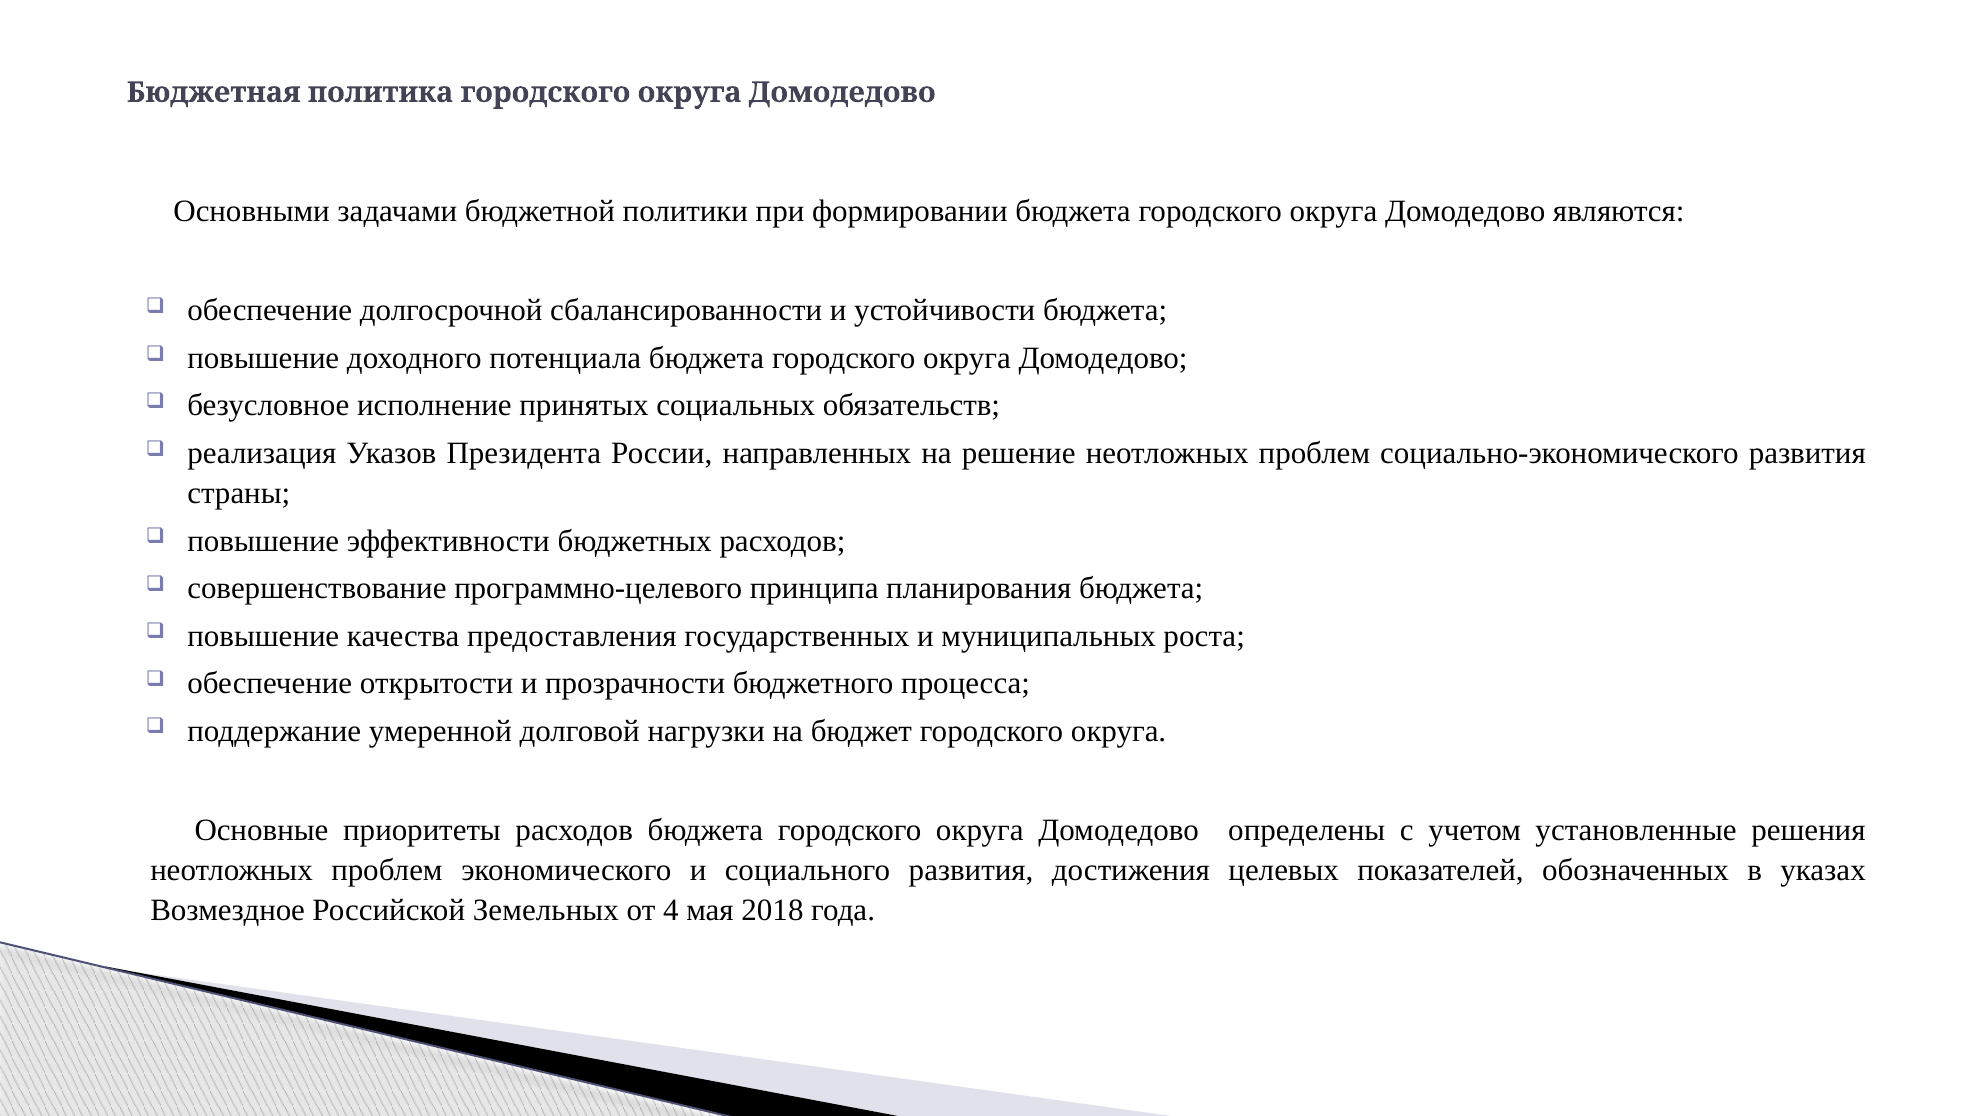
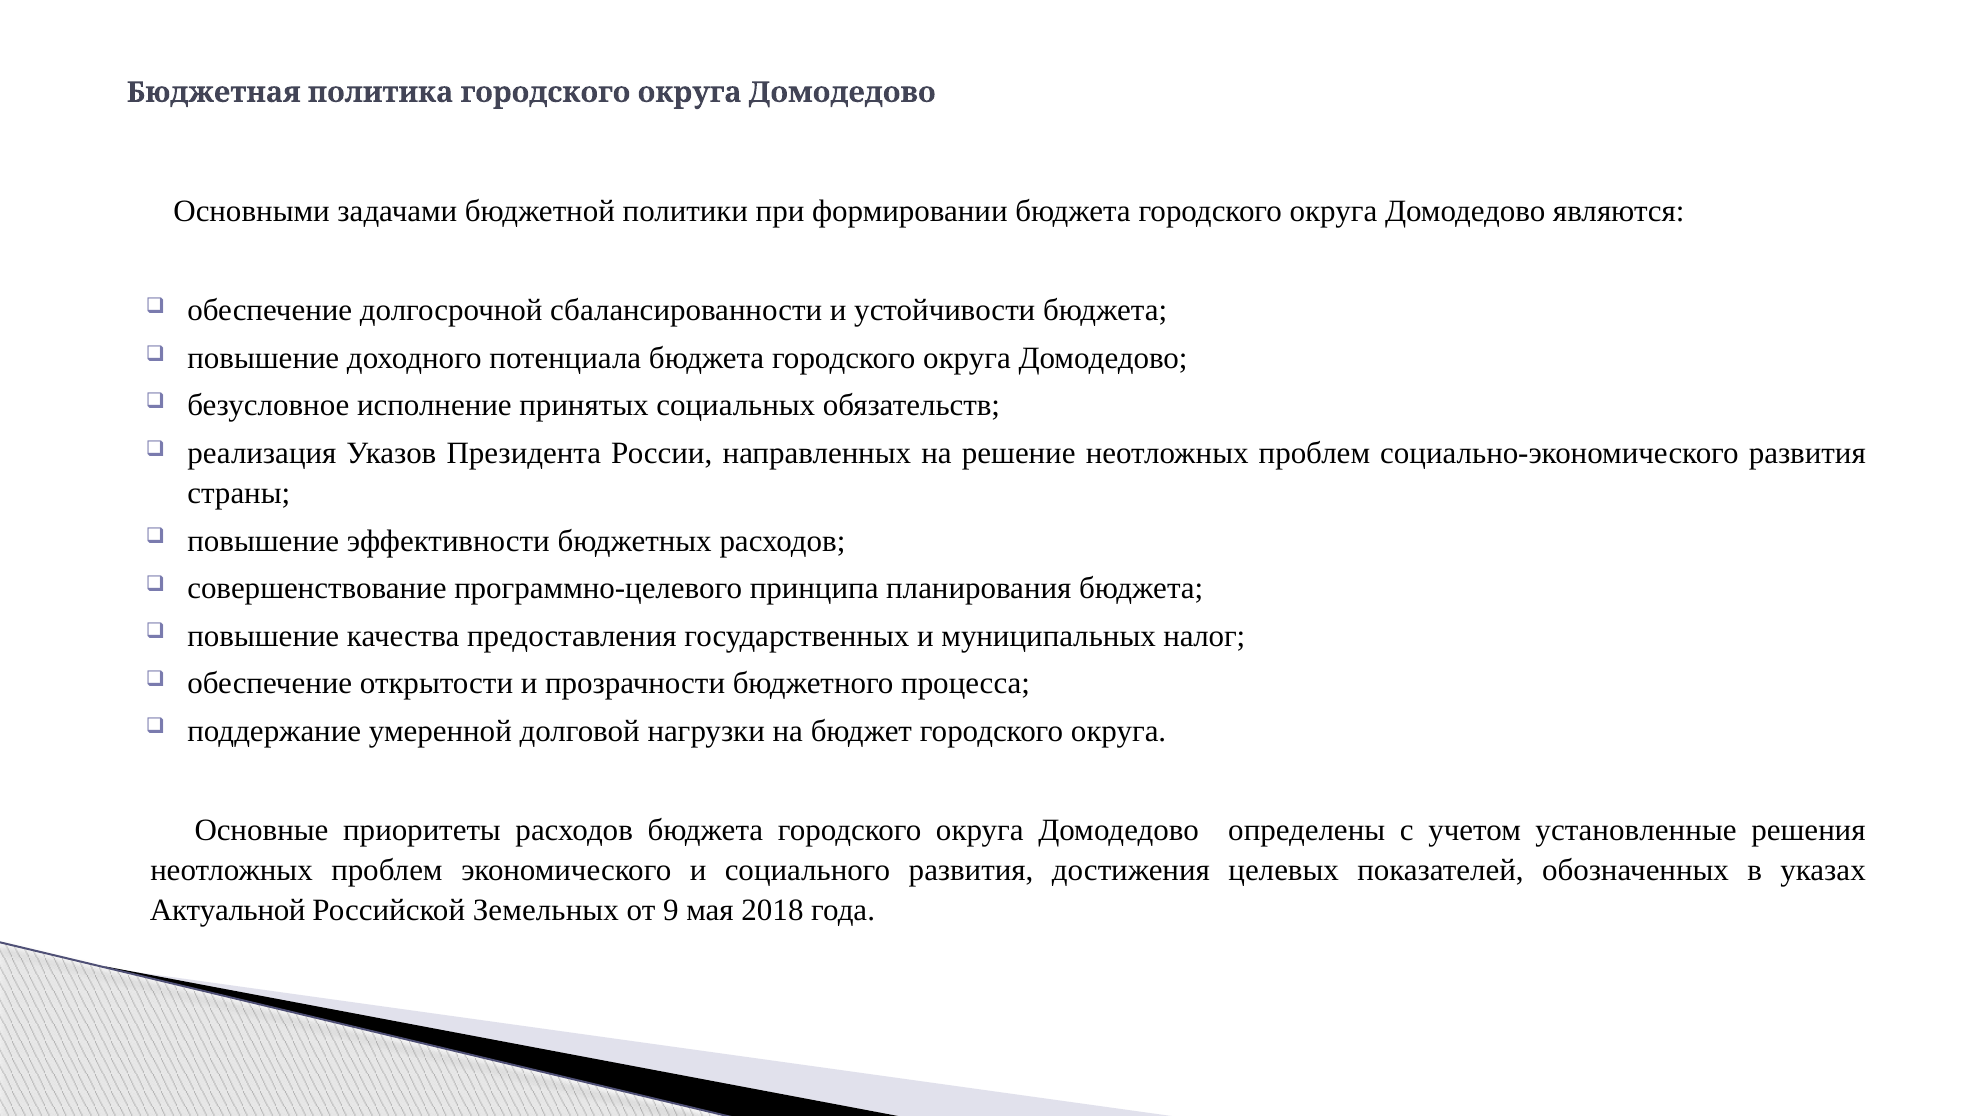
роста: роста -> налог
Возмездное: Возмездное -> Актуальной
4: 4 -> 9
